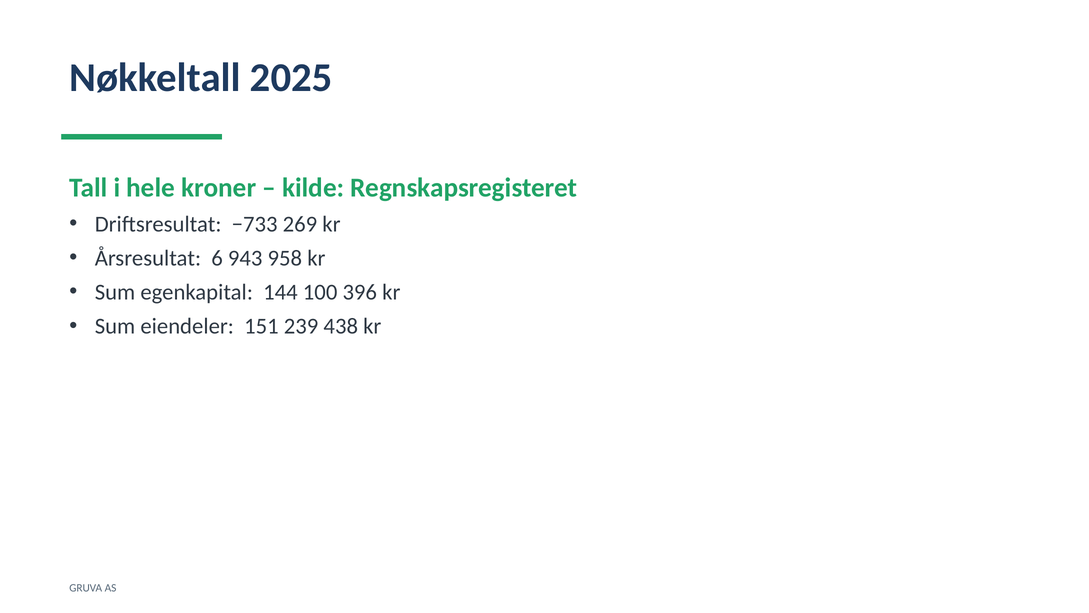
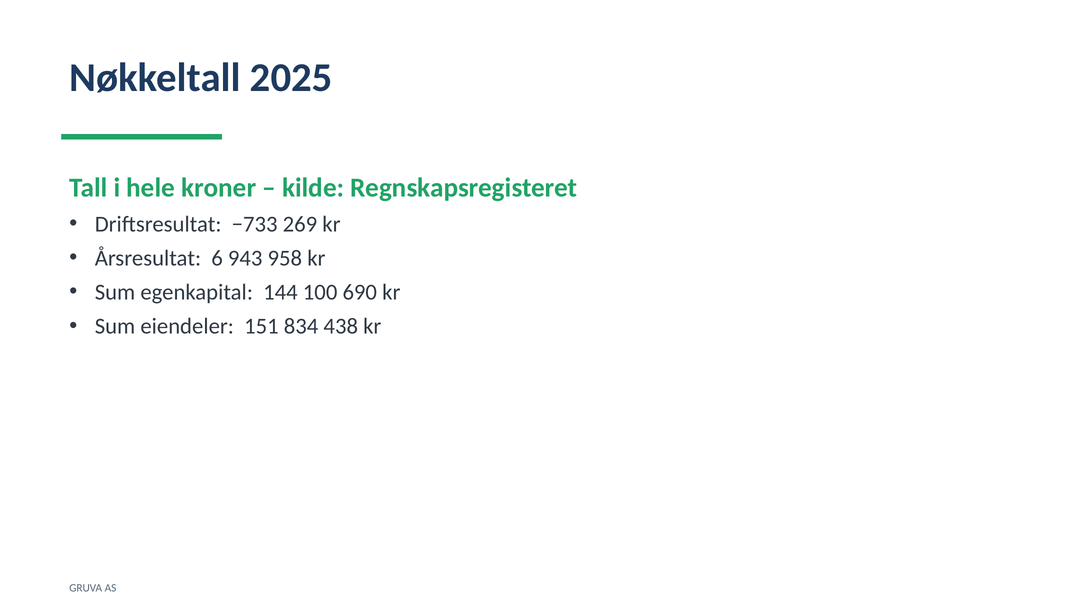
396: 396 -> 690
239: 239 -> 834
